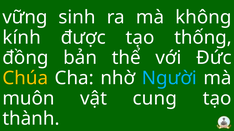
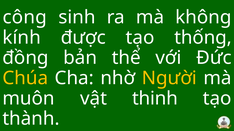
vững: vững -> công
Người colour: light blue -> yellow
cung: cung -> thinh
